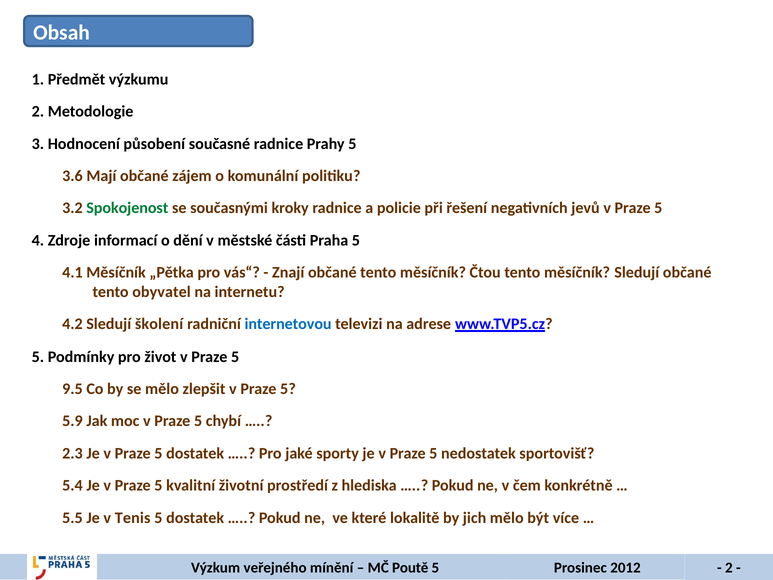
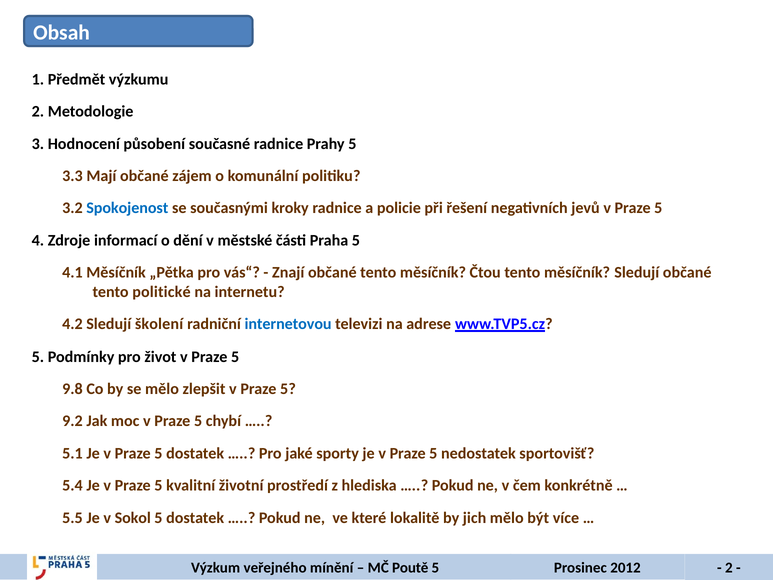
3.6: 3.6 -> 3.3
Spokojenost colour: green -> blue
obyvatel: obyvatel -> politické
9.5: 9.5 -> 9.8
5.9: 5.9 -> 9.2
2.3: 2.3 -> 5.1
Tenis: Tenis -> Sokol
